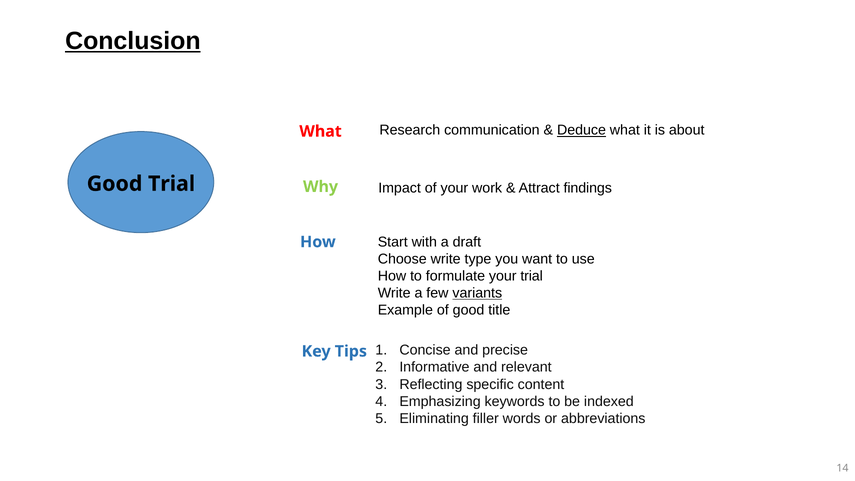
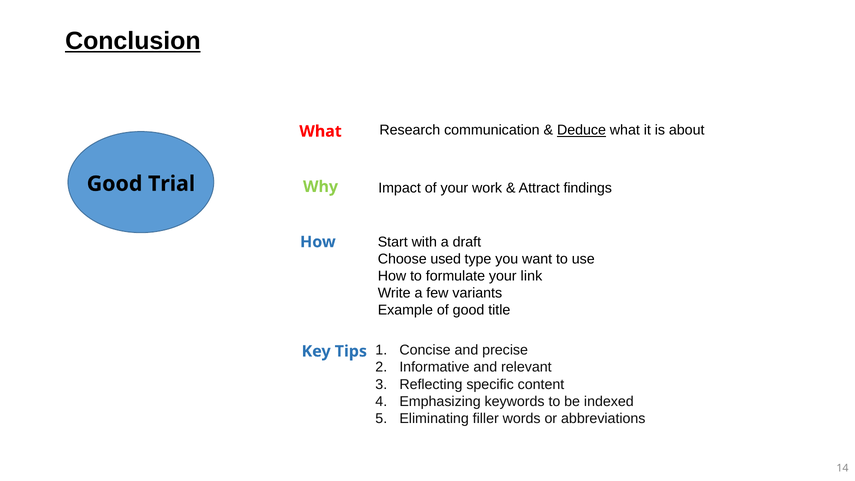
Choose write: write -> used
your trial: trial -> link
variants underline: present -> none
